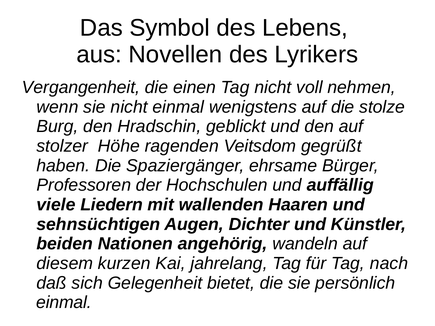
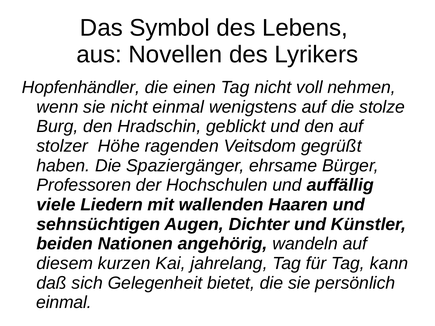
Vergangenheit: Vergangenheit -> Hopfenhändler
nach: nach -> kann
